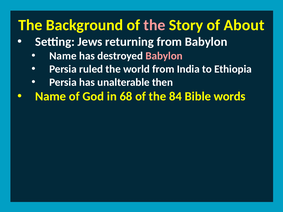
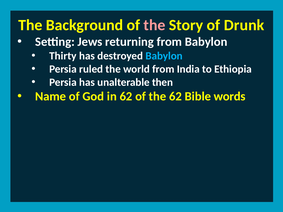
About: About -> Drunk
Name at (63, 56): Name -> Thirty
Babylon at (164, 56) colour: pink -> light blue
in 68: 68 -> 62
the 84: 84 -> 62
